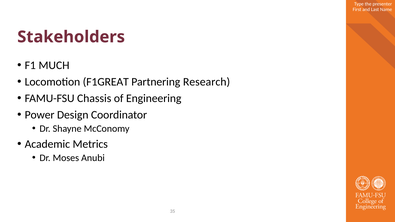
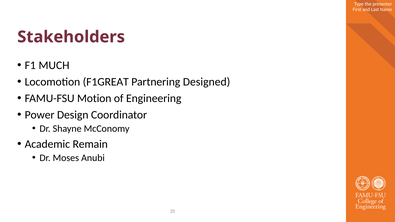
Research: Research -> Designed
Chassis: Chassis -> Motion
Metrics: Metrics -> Remain
